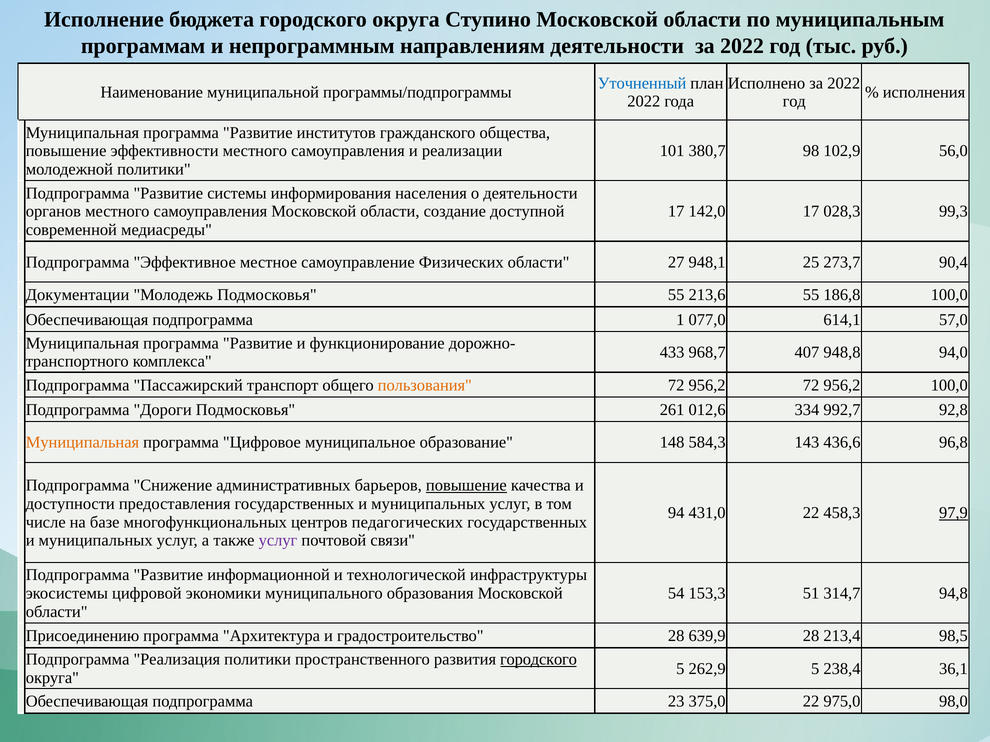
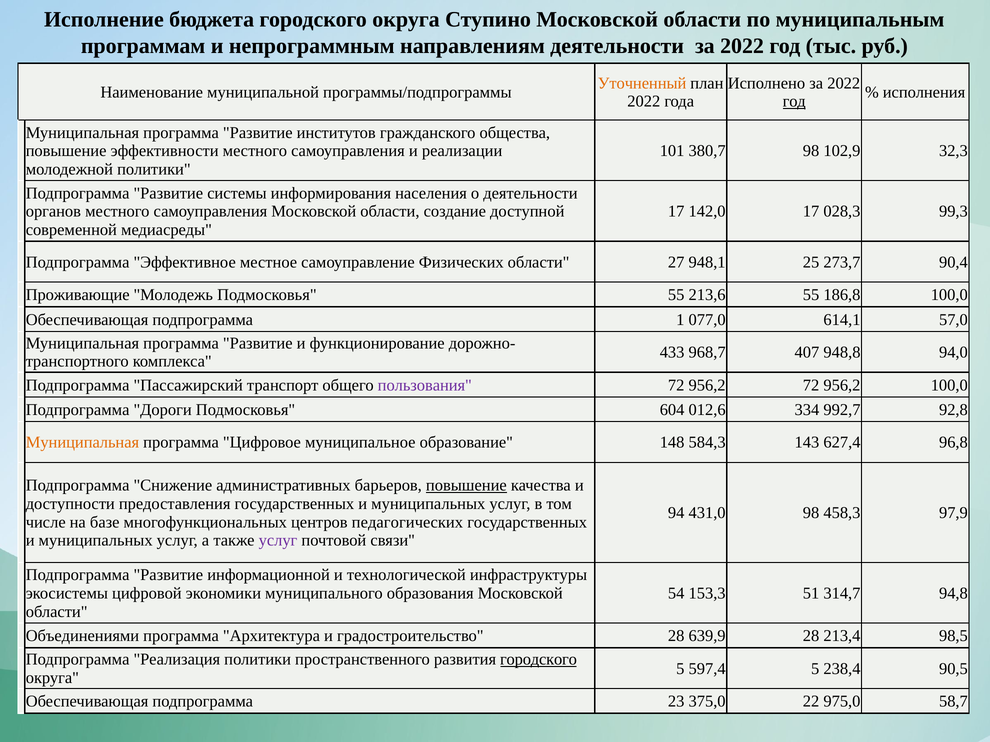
Уточненный colour: blue -> orange
год at (794, 101) underline: none -> present
56,0: 56,0 -> 32,3
Документации: Документации -> Проживающие
пользования colour: orange -> purple
261: 261 -> 604
436,6: 436,6 -> 627,4
431,0 22: 22 -> 98
97,9 underline: present -> none
Присоединению: Присоединению -> Объединениями
262,9: 262,9 -> 597,4
36,1: 36,1 -> 90,5
98,0: 98,0 -> 58,7
